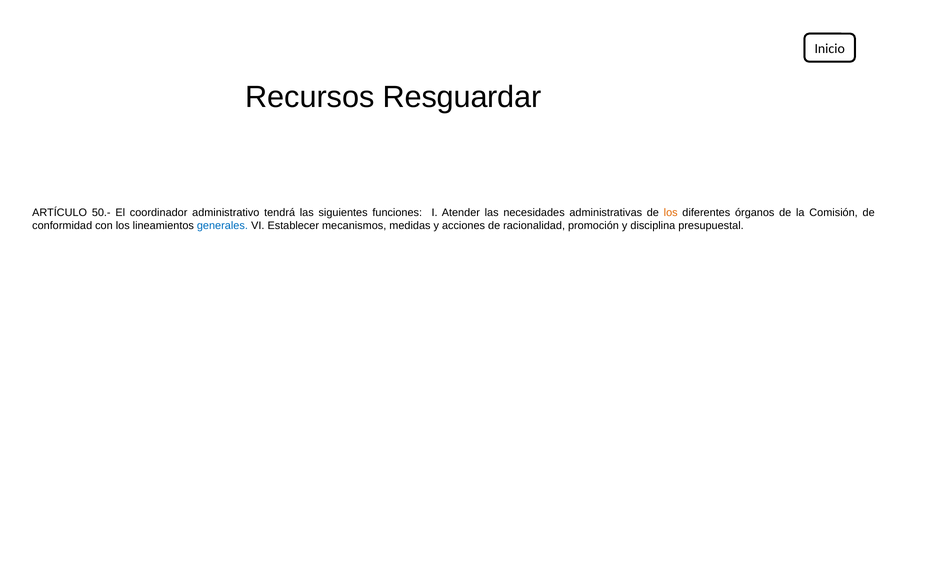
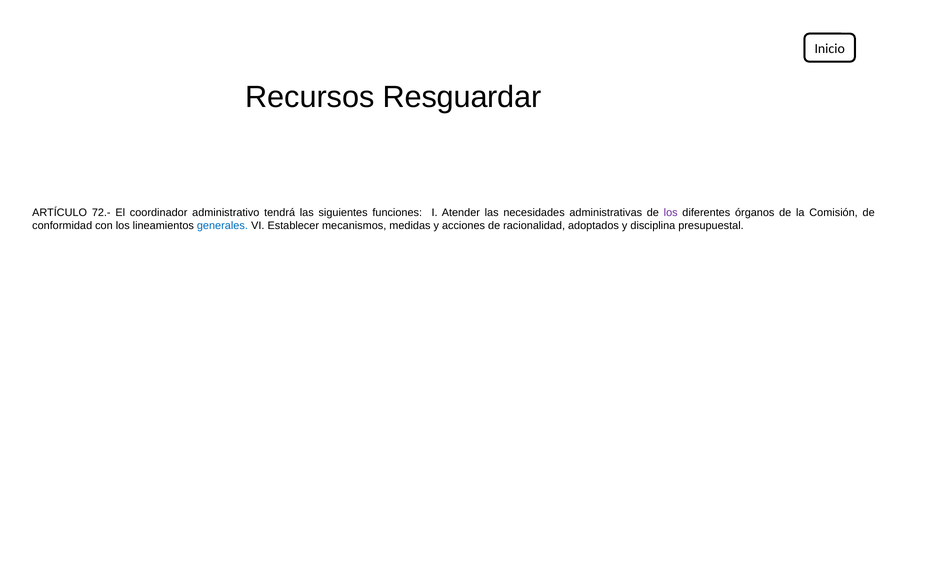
50.-: 50.- -> 72.-
los at (671, 213) colour: orange -> purple
promoción: promoción -> adoptados
